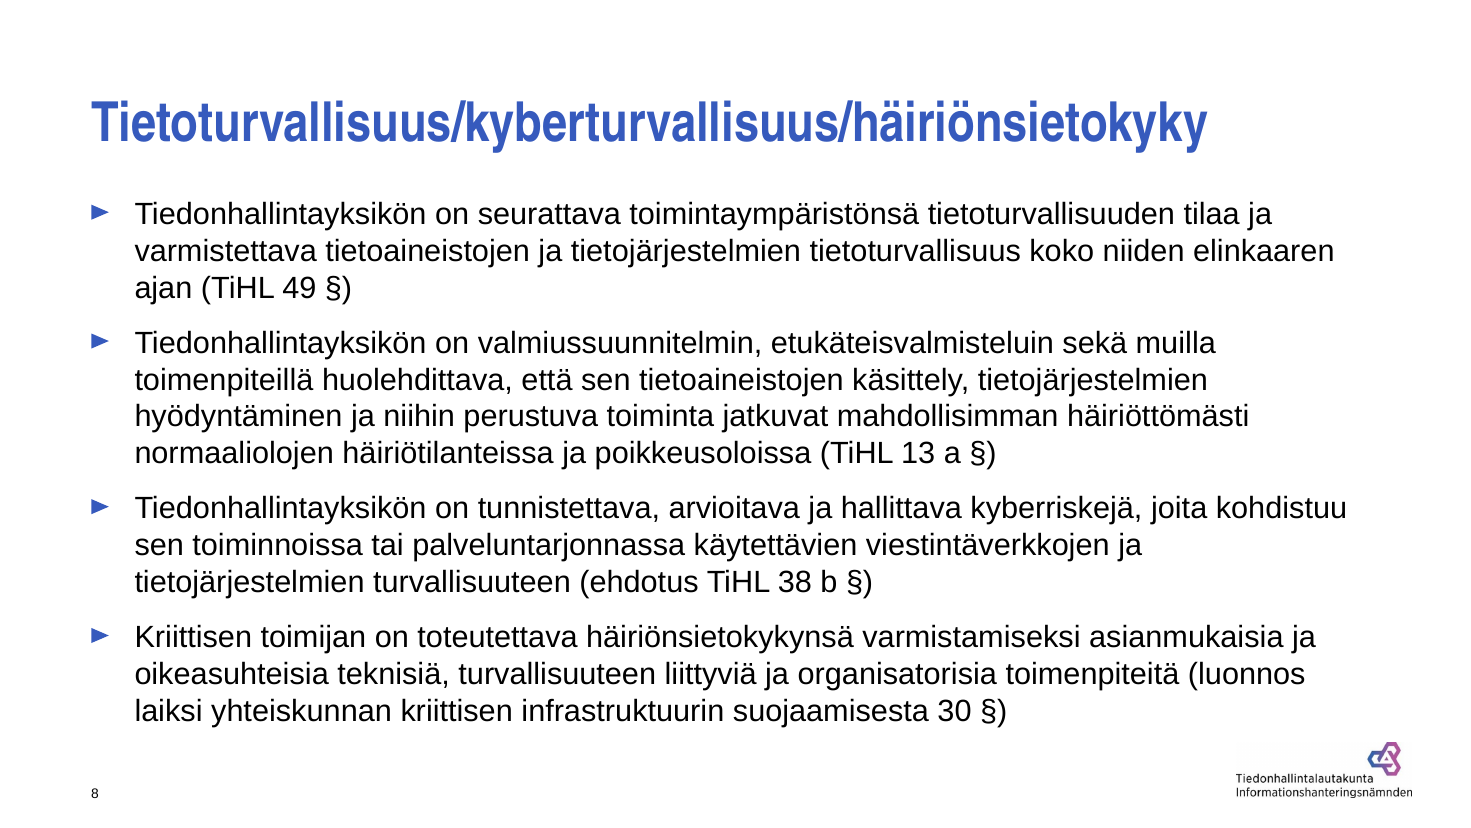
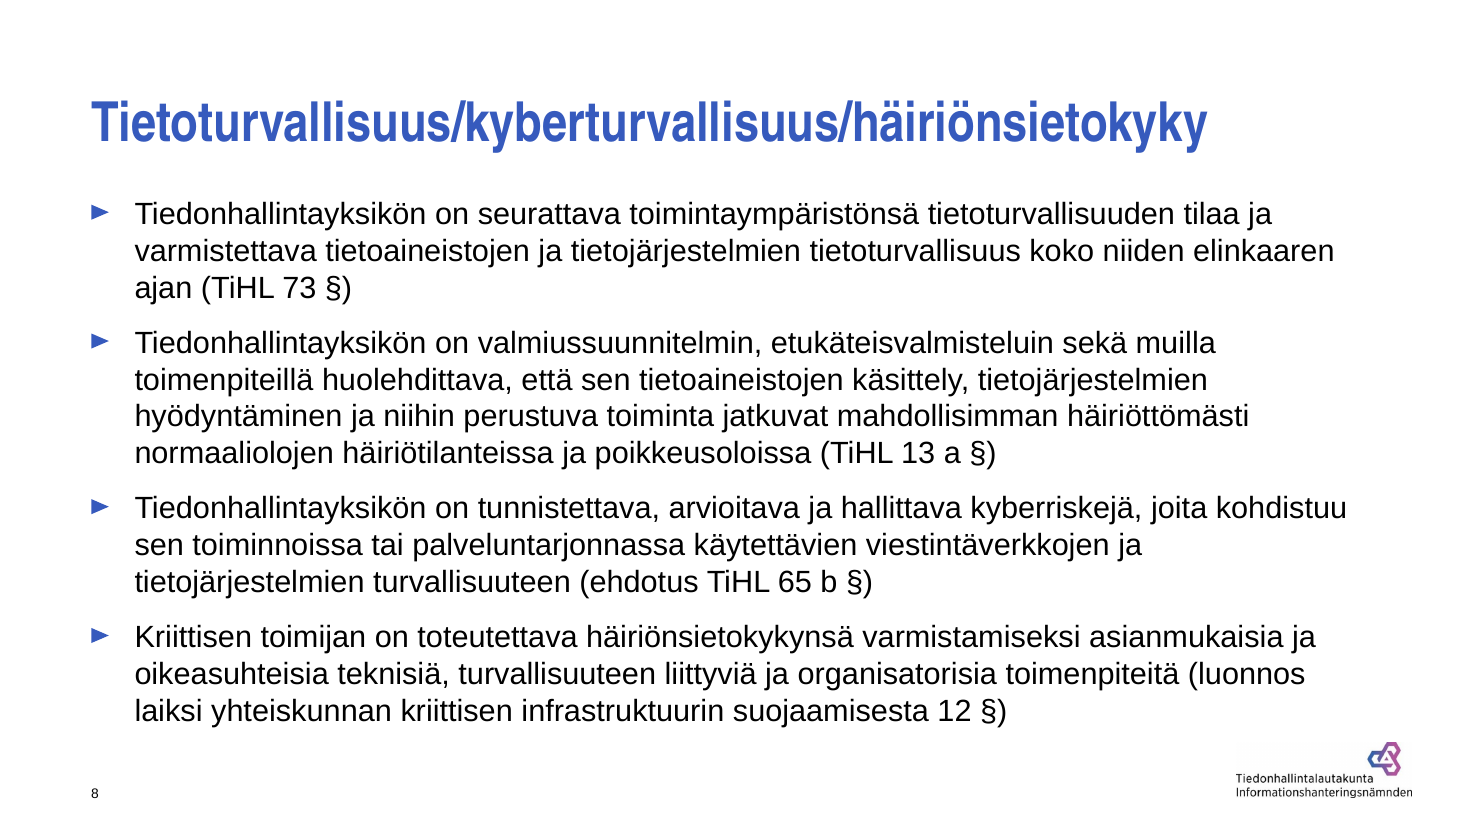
49: 49 -> 73
38: 38 -> 65
30: 30 -> 12
